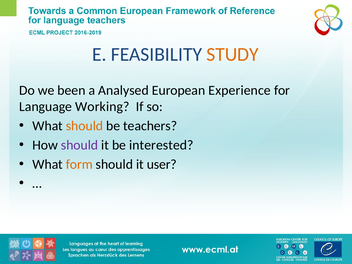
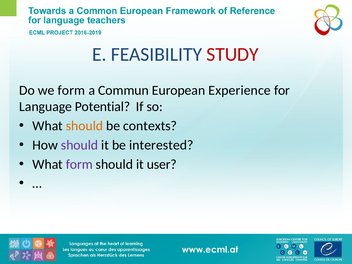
STUDY colour: orange -> red
we been: been -> form
Analysed: Analysed -> Commun
Working: Working -> Potential
teachers: teachers -> contexts
form at (79, 164) colour: orange -> purple
